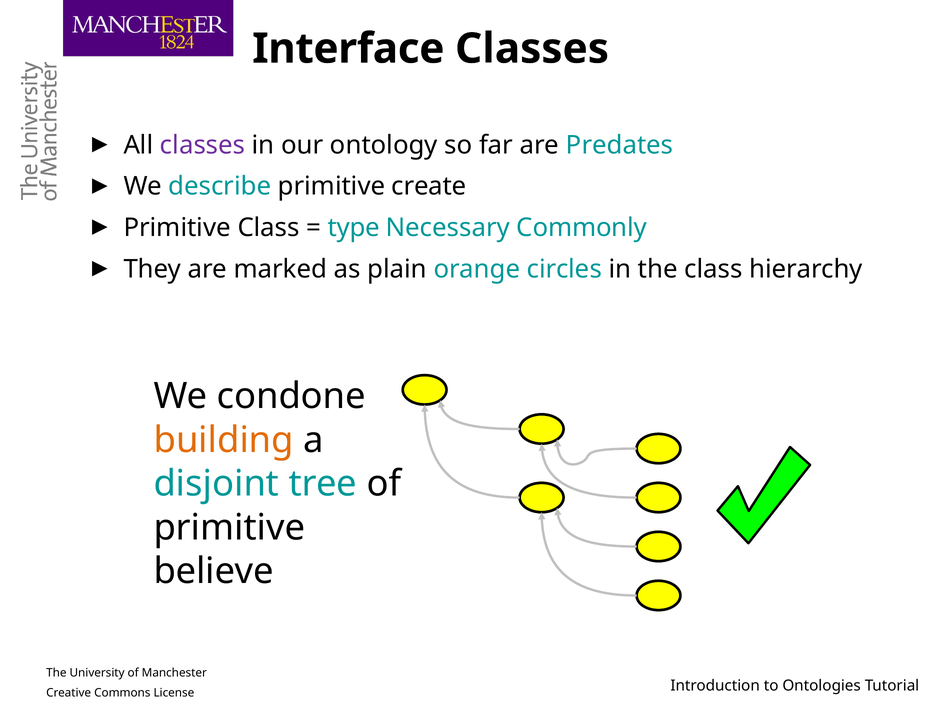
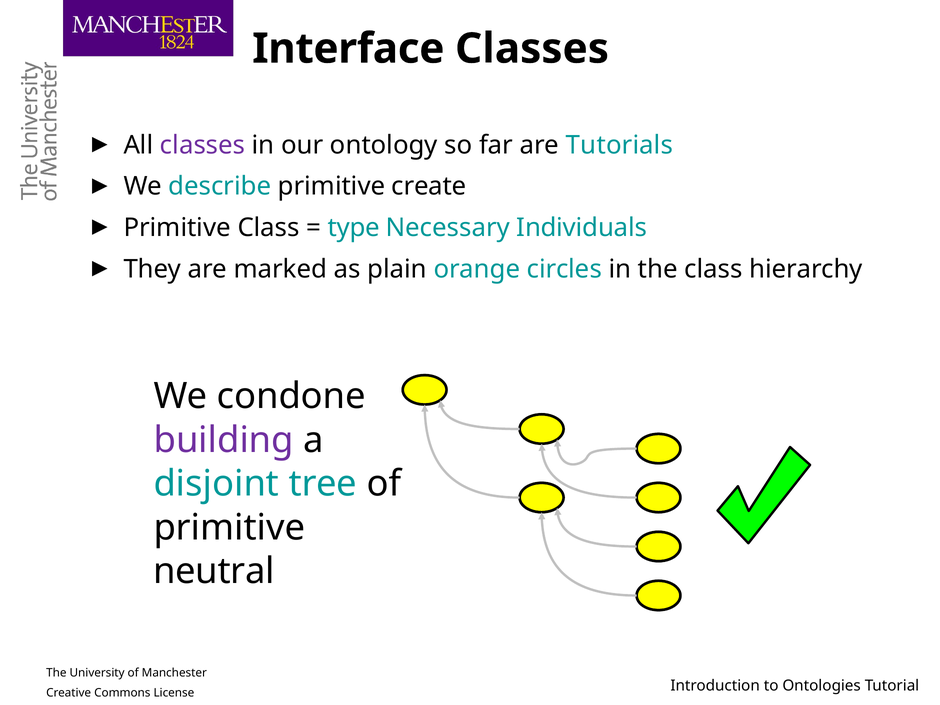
Predates: Predates -> Tutorials
Commonly: Commonly -> Individuals
building colour: orange -> purple
believe: believe -> neutral
